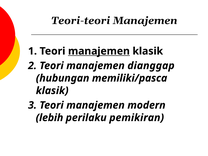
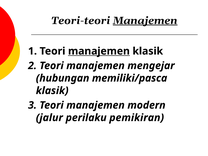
Manajemen at (145, 21) underline: none -> present
dianggap: dianggap -> mengejar
lebih: lebih -> jalur
